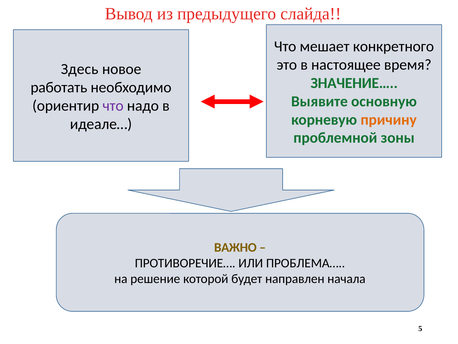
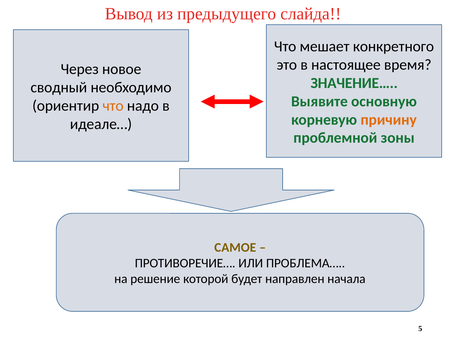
Здесь: Здесь -> Через
работать: работать -> сводный
что at (113, 106) colour: purple -> orange
ВАЖНО: ВАЖНО -> САМОЕ
